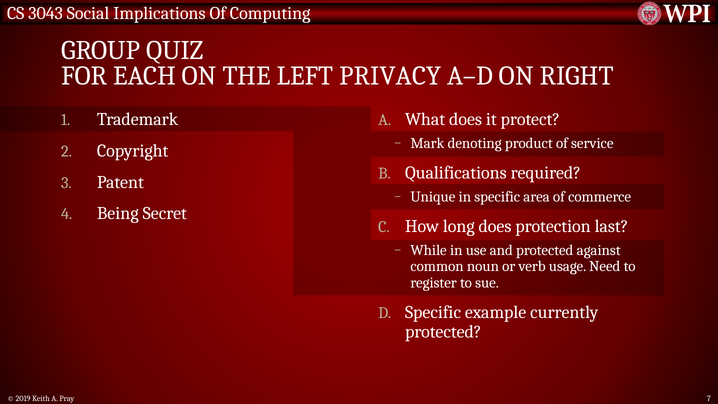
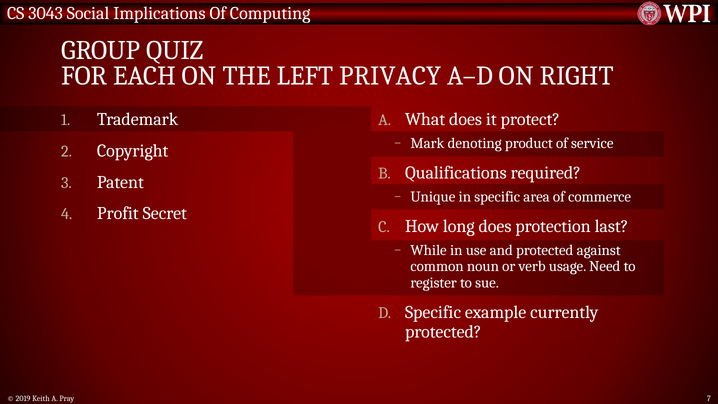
Being: Being -> Profit
